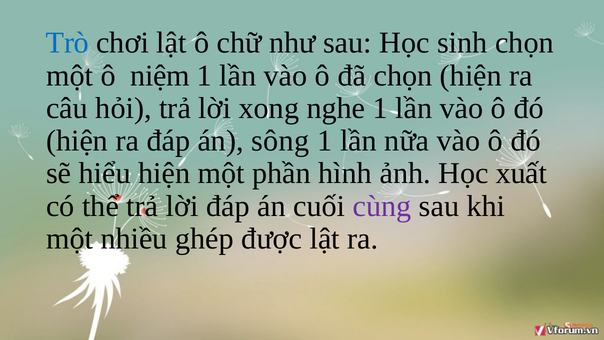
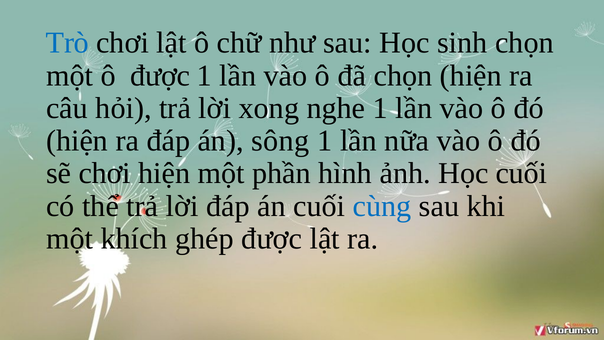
ô niệm: niệm -> được
sẽ hiểu: hiểu -> chơi
Học xuất: xuất -> cuối
cùng colour: purple -> blue
nhiều: nhiều -> khích
